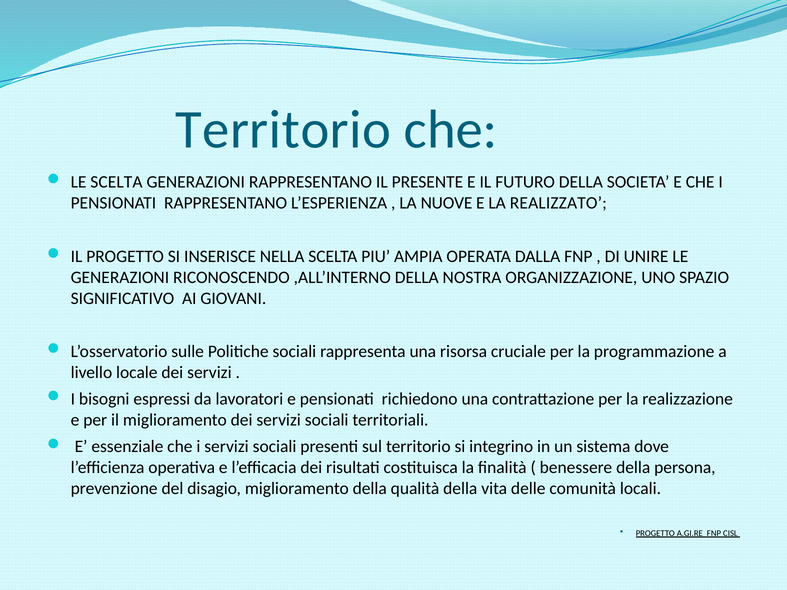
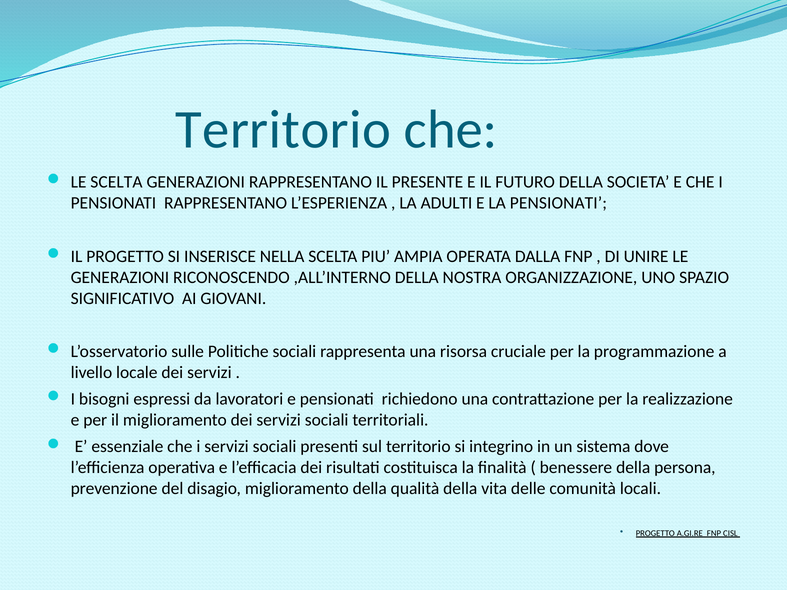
NUOVE: NUOVE -> ADULTI
LA REALIZZATO: REALIZZATO -> PENSIONATI
